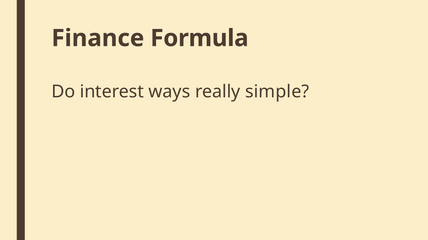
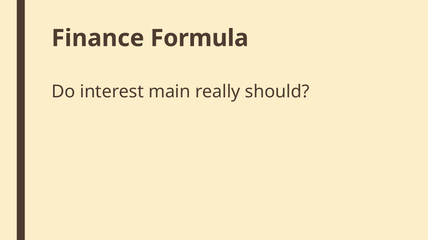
ways: ways -> main
simple: simple -> should
